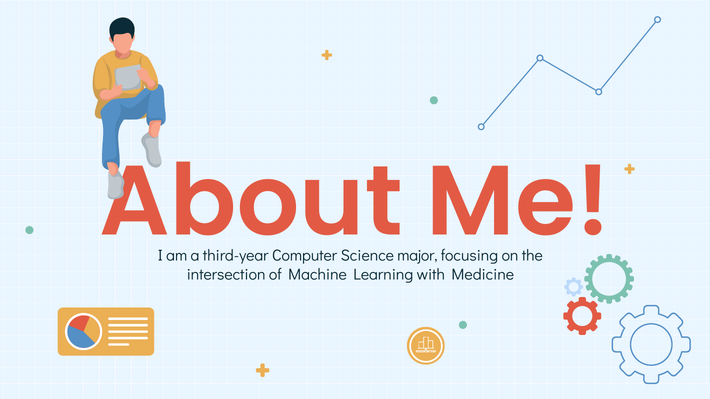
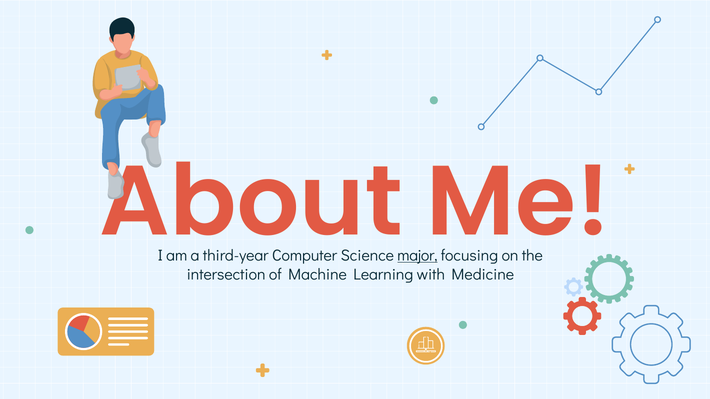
major underline: none -> present
